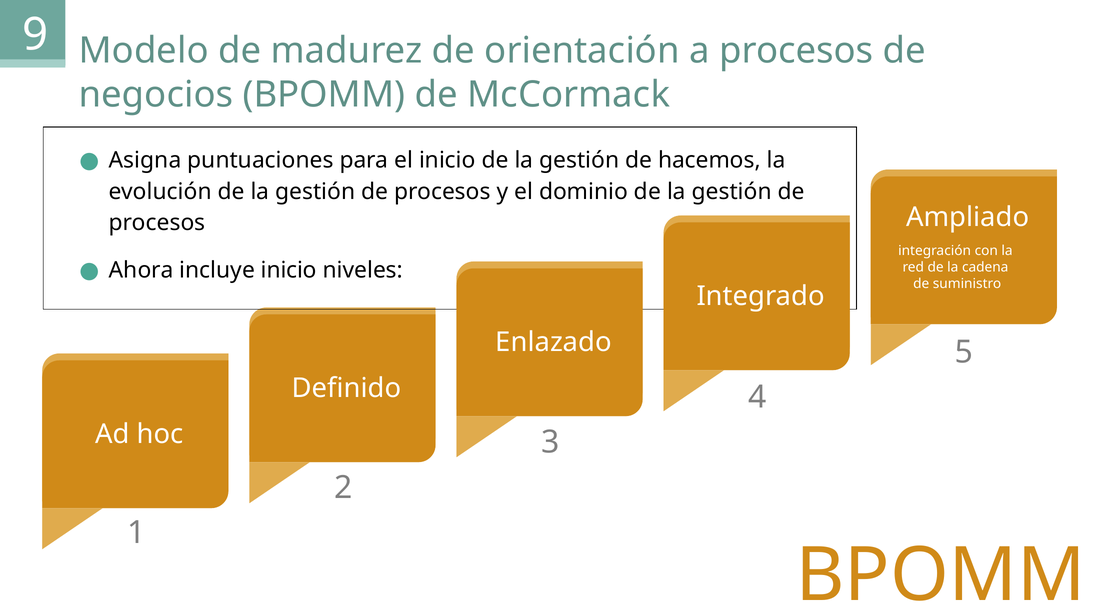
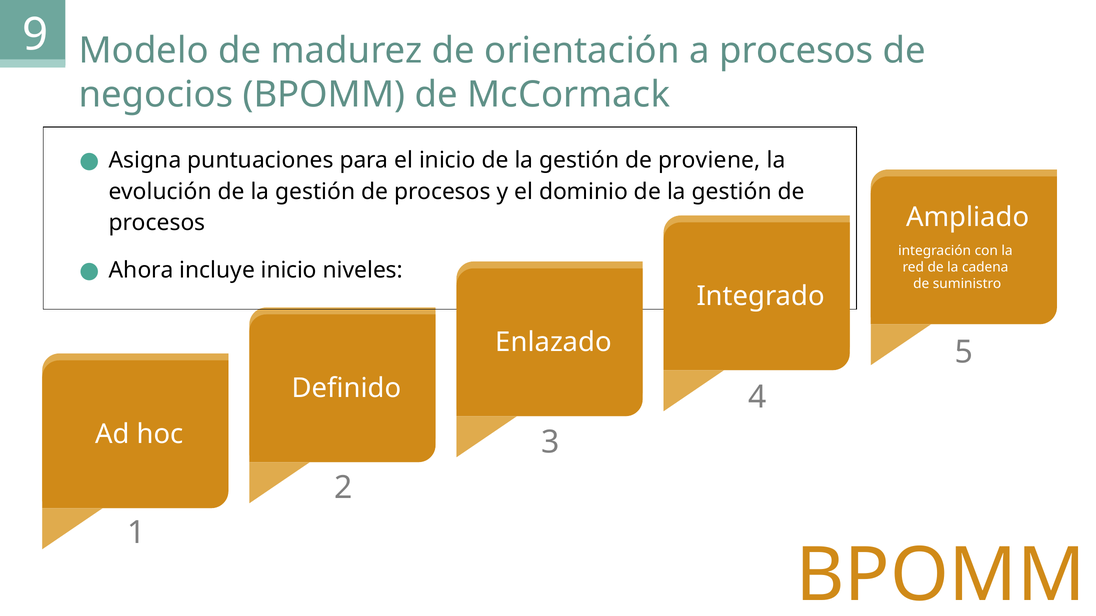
hacemos: hacemos -> proviene
